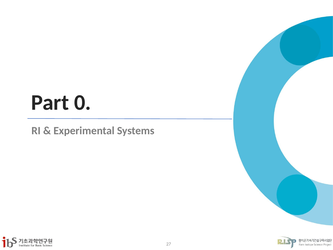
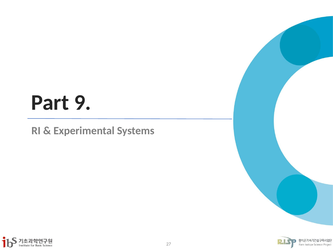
0: 0 -> 9
